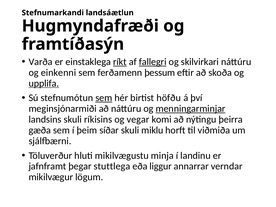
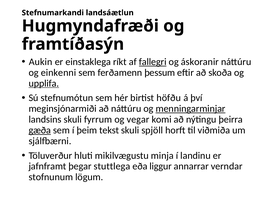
Varða: Varða -> Aukin
ríkt underline: present -> none
skilvirkari: skilvirkari -> áskoranir
sem at (104, 98) underline: present -> none
ríkisins: ríkisins -> fyrrum
gæða underline: none -> present
síðar: síðar -> tekst
miklu: miklu -> spjöll
mikilvægur: mikilvægur -> stofnunum
